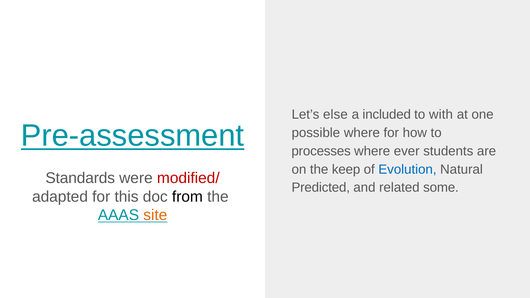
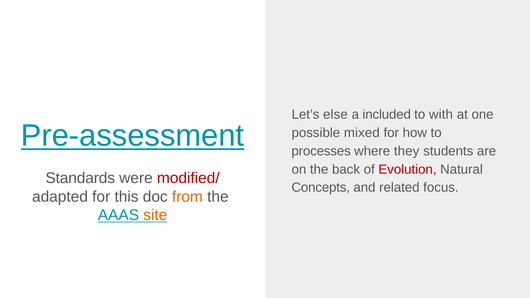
possible where: where -> mixed
ever: ever -> they
keep: keep -> back
Evolution colour: blue -> red
Predicted: Predicted -> Concepts
some: some -> focus
from colour: black -> orange
